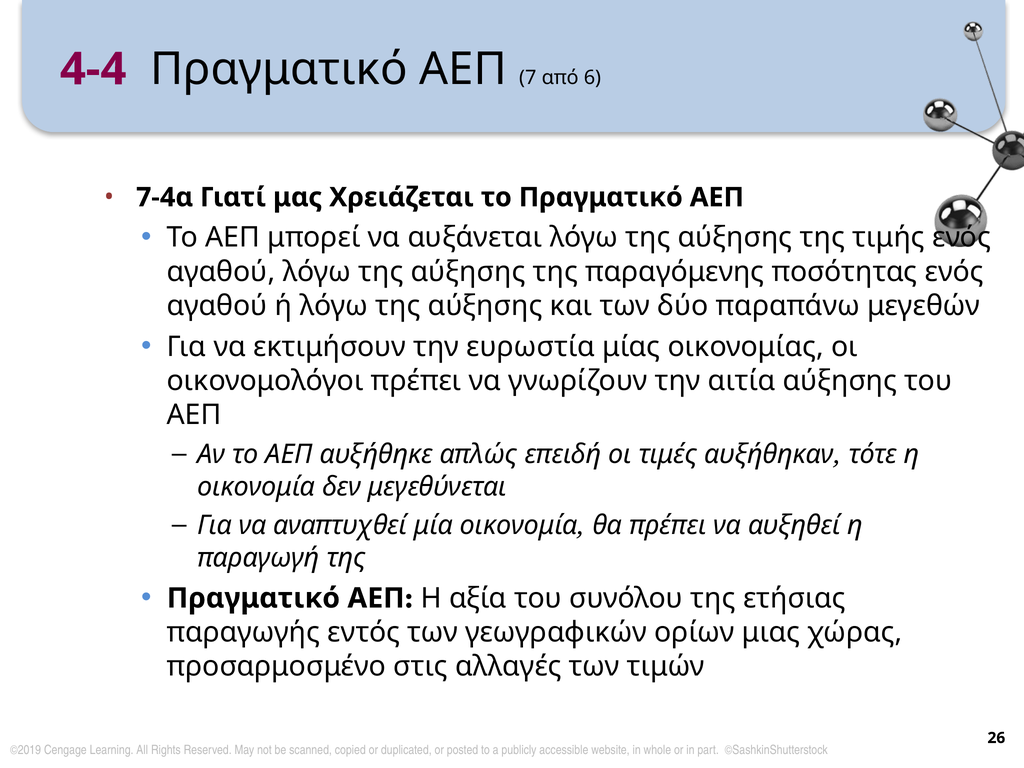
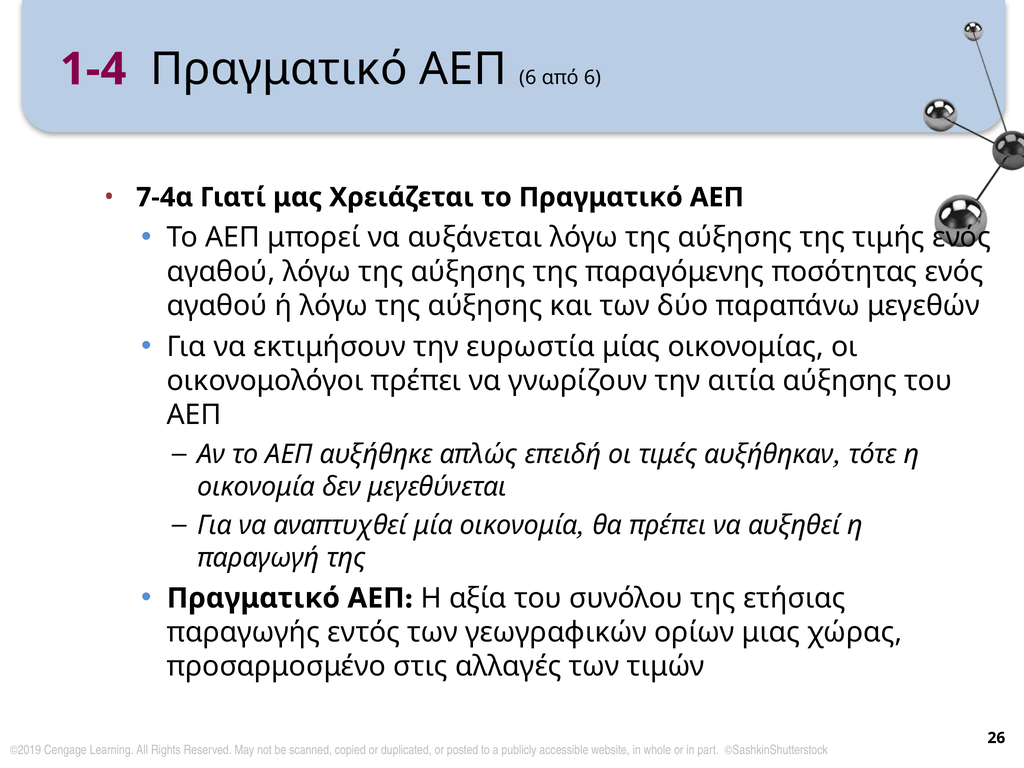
4-4: 4-4 -> 1-4
ΑΕΠ 7: 7 -> 6
